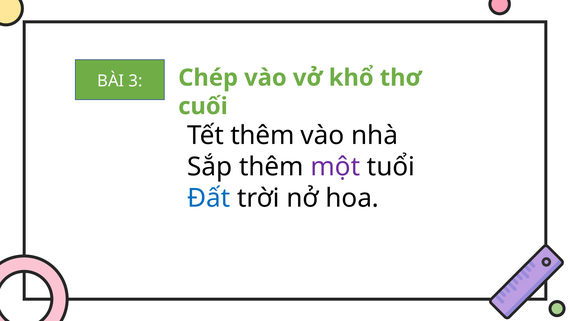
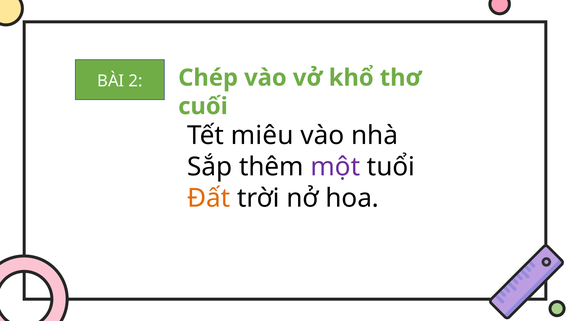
3: 3 -> 2
Tết thêm: thêm -> miêu
Đất colour: blue -> orange
